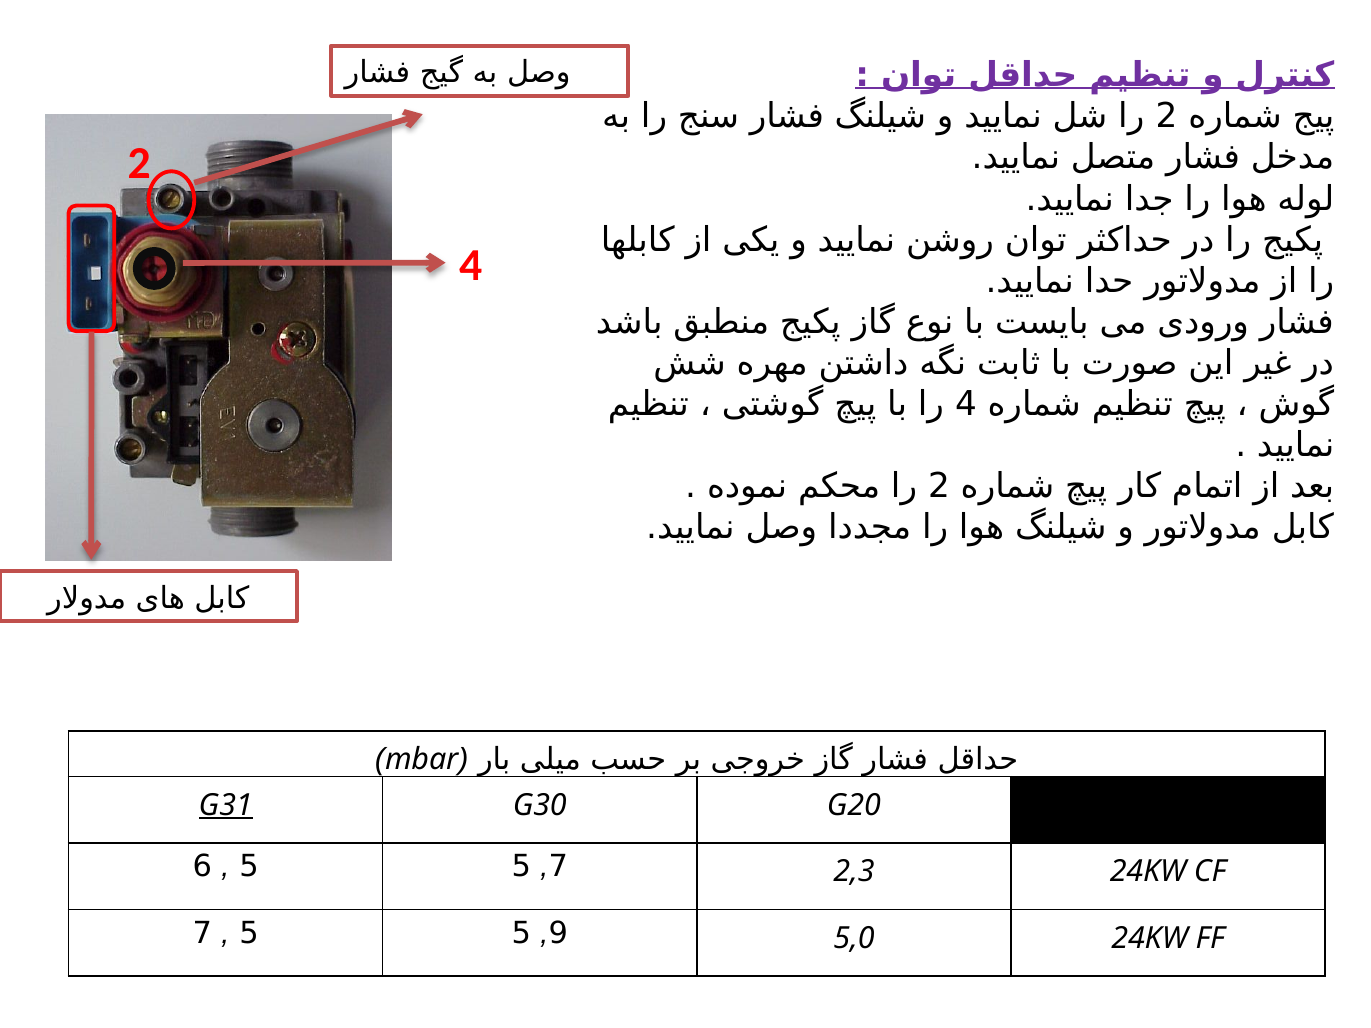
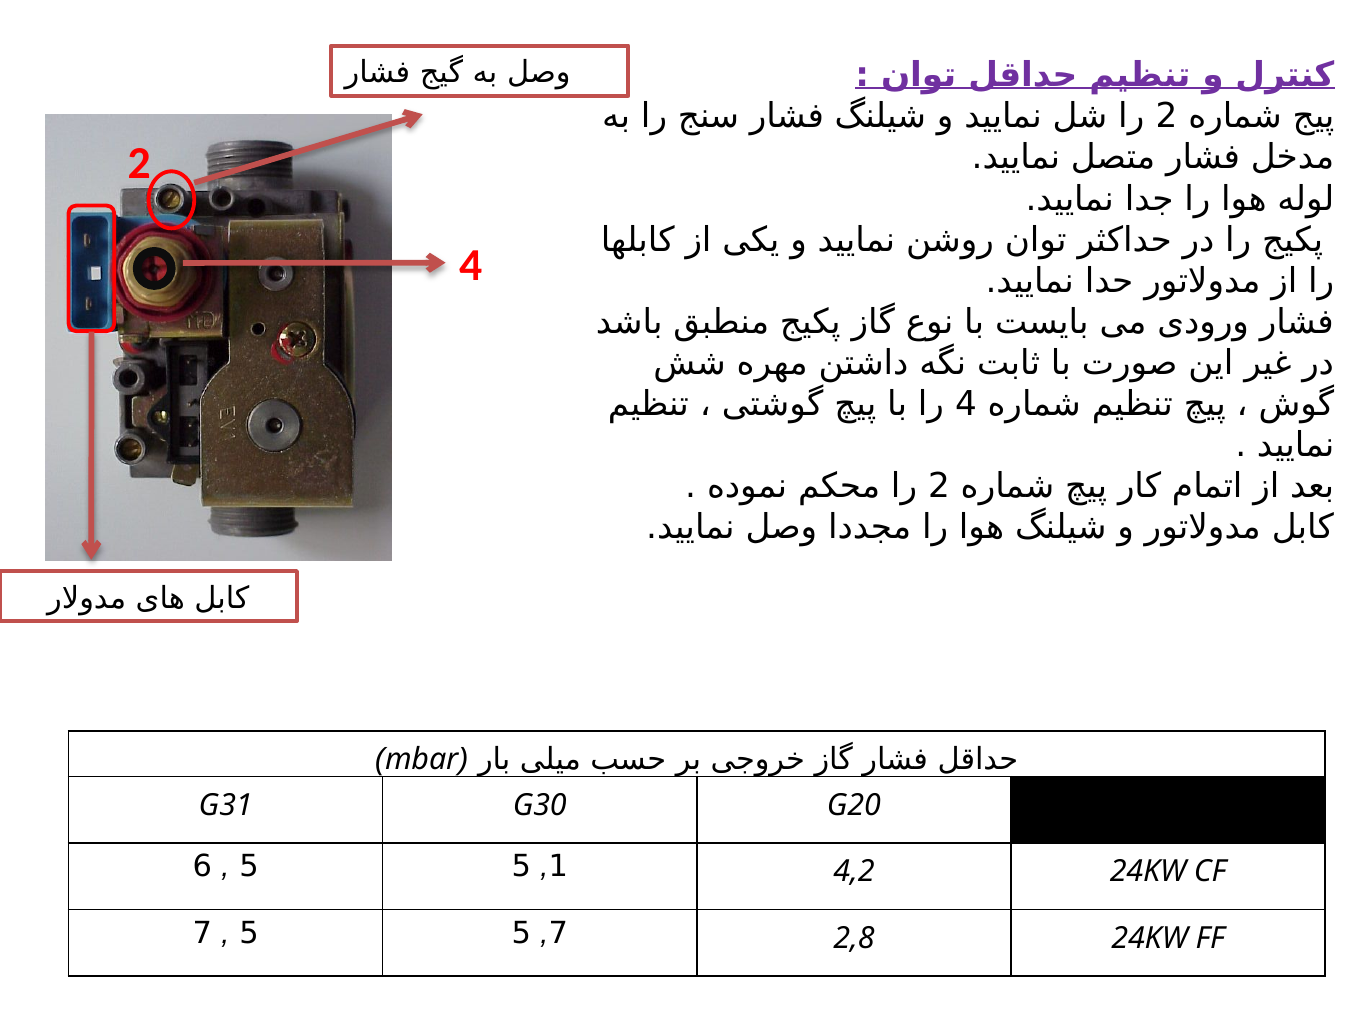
G31 underline: present -> none
6 7: 7 -> 1
2,3: 2,3 -> 4,2
7 9: 9 -> 7
5,0: 5,0 -> 2,8
